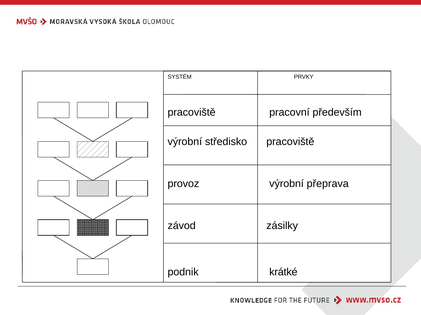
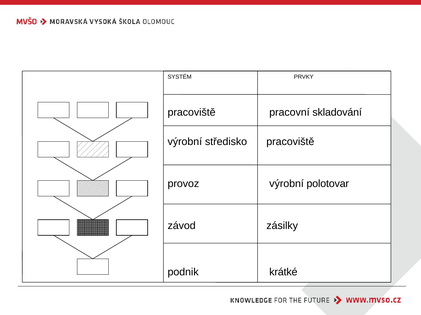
především: především -> skladování
přeprava: přeprava -> polotovar
